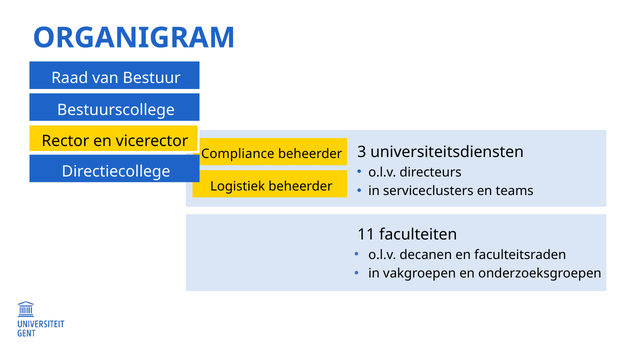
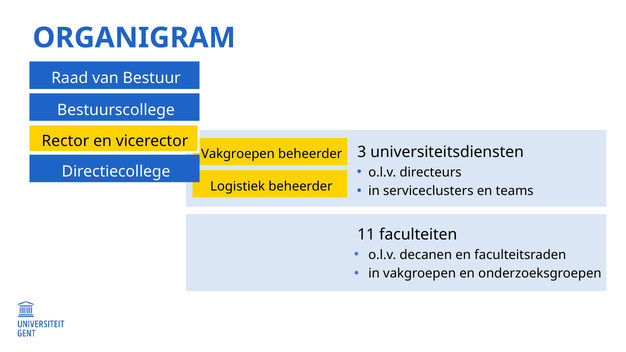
Compliance at (238, 154): Compliance -> Vakgroepen
